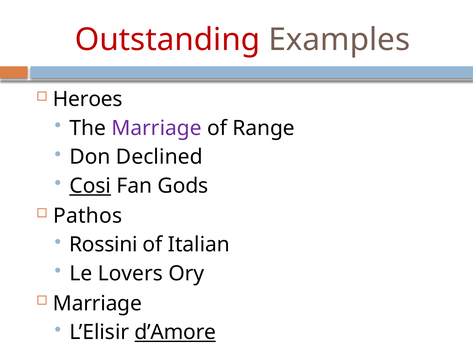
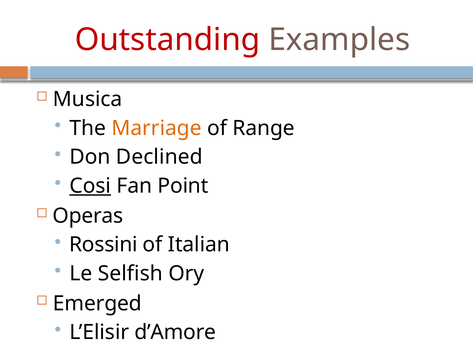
Heroes: Heroes -> Musica
Marriage at (157, 128) colour: purple -> orange
Gods: Gods -> Point
Pathos: Pathos -> Operas
Lovers: Lovers -> Selfish
Marriage at (97, 303): Marriage -> Emerged
d’Amore underline: present -> none
